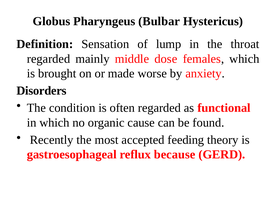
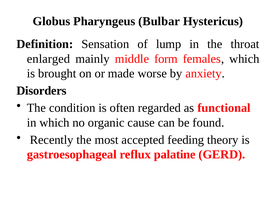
regarded at (49, 59): regarded -> enlarged
dose: dose -> form
because: because -> palatine
